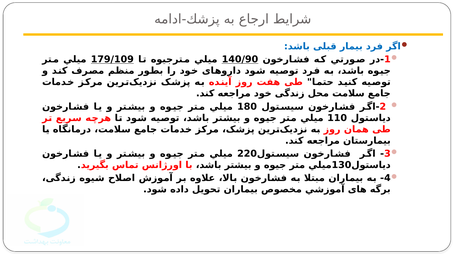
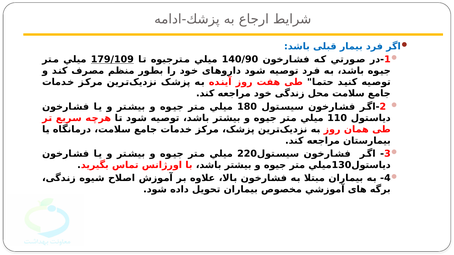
140/90 underline: present -> none
